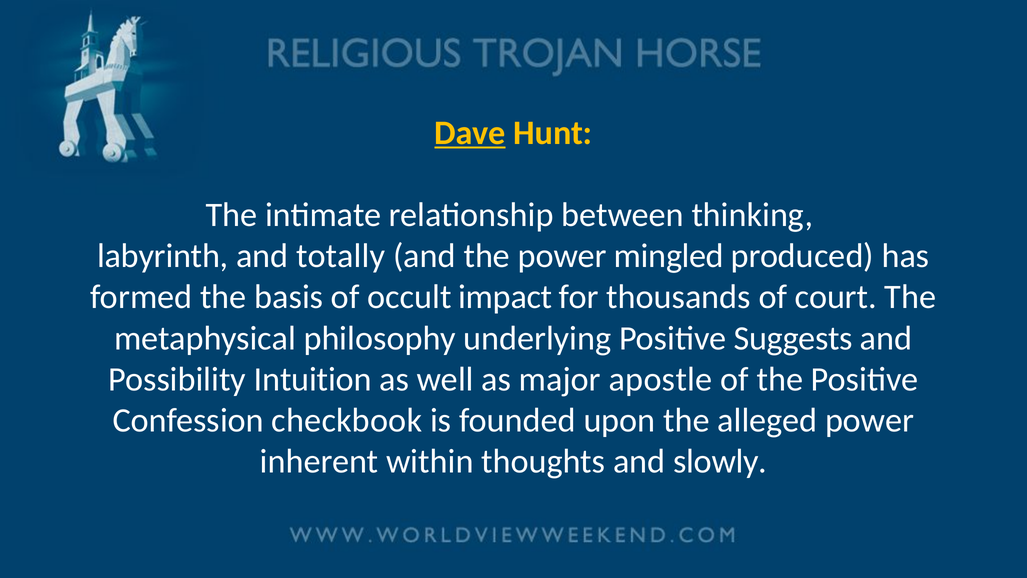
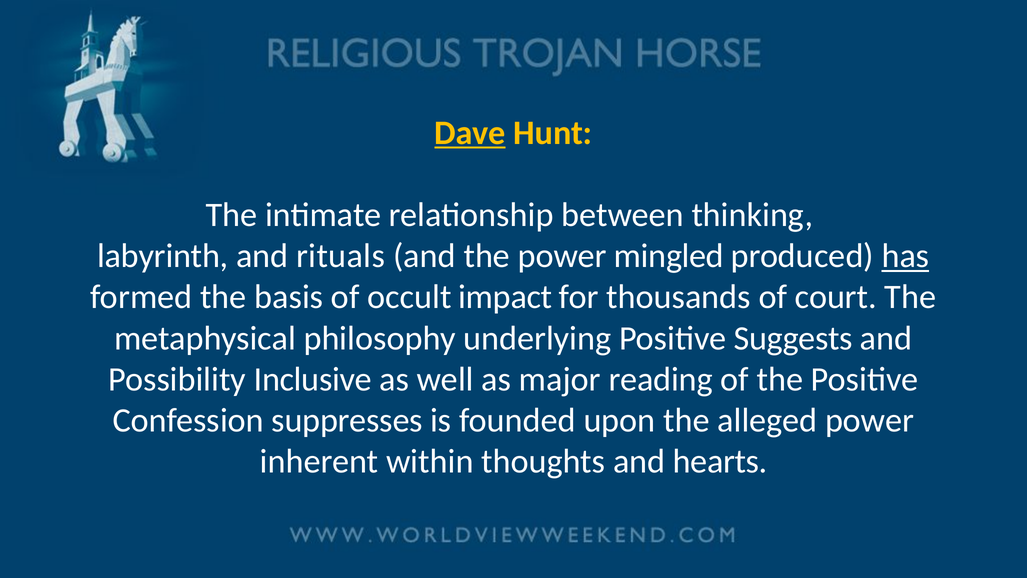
totally: totally -> rituals
has underline: none -> present
Intuition: Intuition -> Inclusive
apostle: apostle -> reading
checkbook: checkbook -> suppresses
slowly: slowly -> hearts
